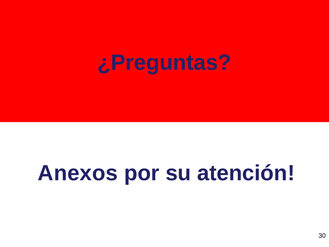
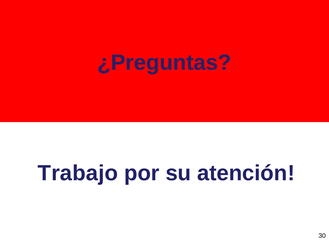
Anexos: Anexos -> Trabajo
